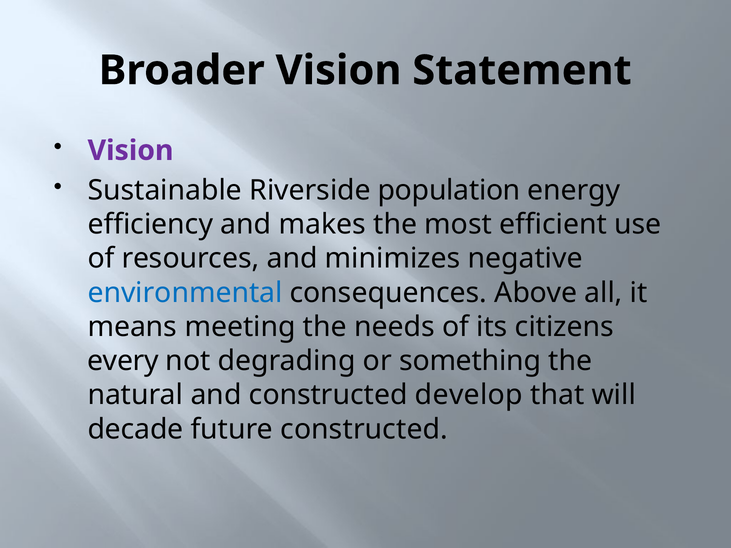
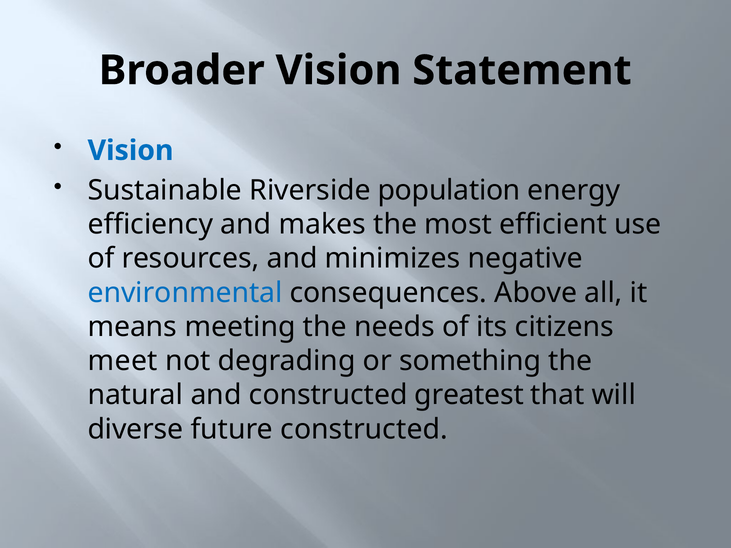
Vision at (131, 151) colour: purple -> blue
every: every -> meet
develop: develop -> greatest
decade: decade -> diverse
